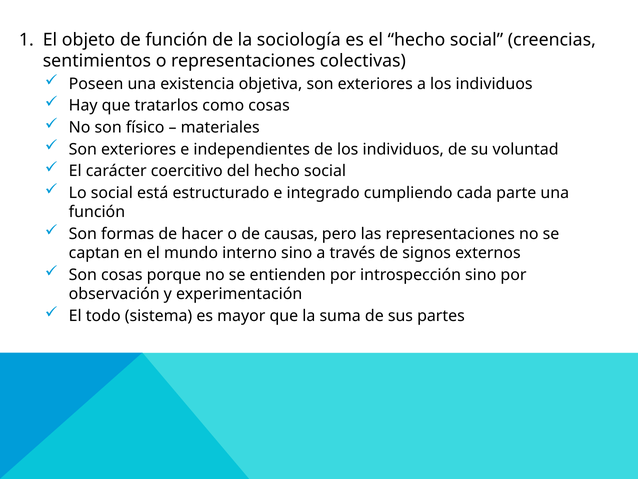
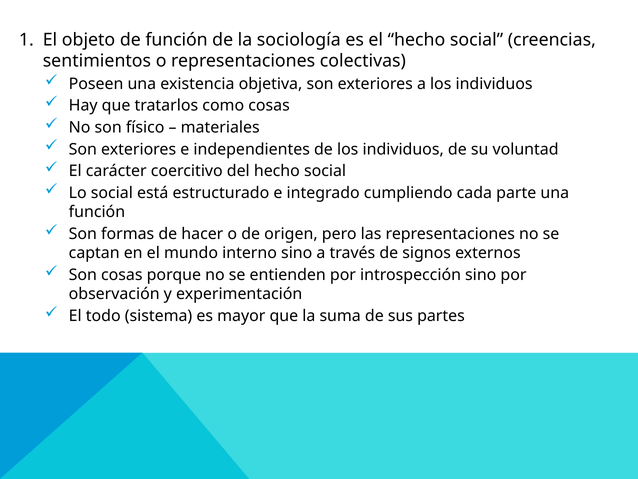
causas: causas -> origen
